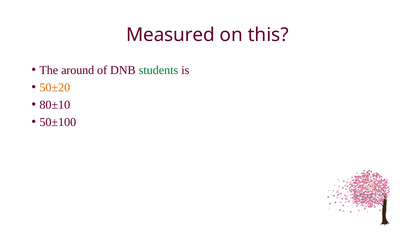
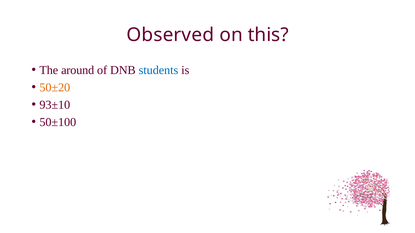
Measured: Measured -> Observed
students colour: green -> blue
80±10: 80±10 -> 93±10
